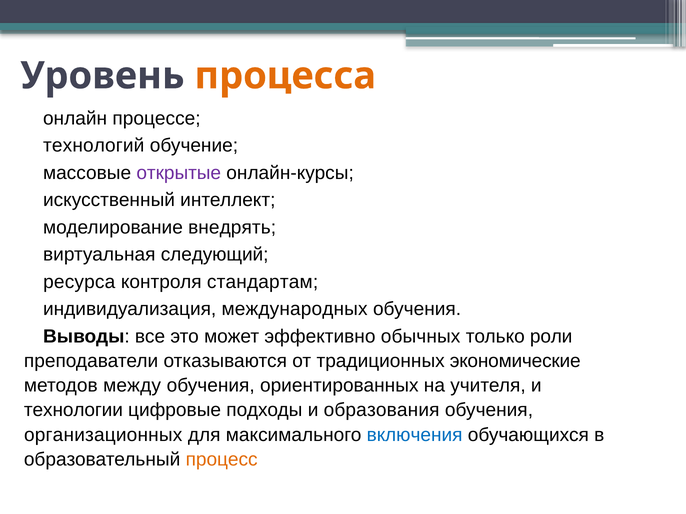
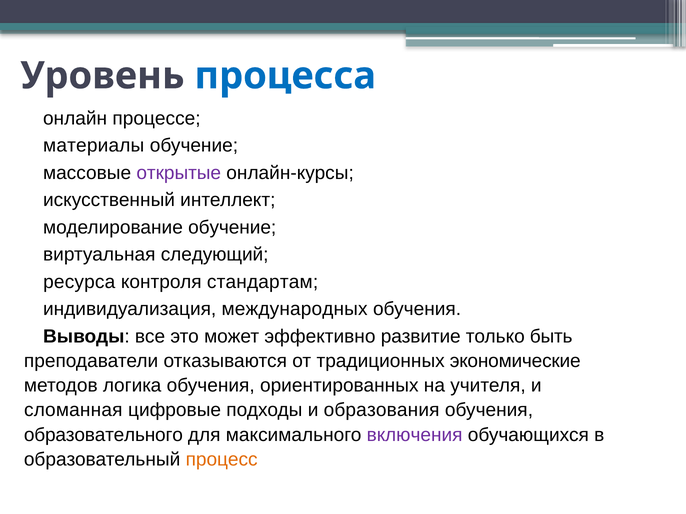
процесса colour: orange -> blue
технологий: технологий -> материалы
моделирование внедрять: внедрять -> обучение
обычных: обычных -> развитие
роли: роли -> быть
между: между -> логика
технологии: технологии -> сломанная
организационных: организационных -> образовательного
включения colour: blue -> purple
